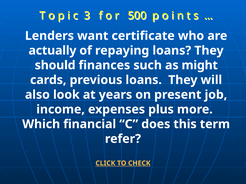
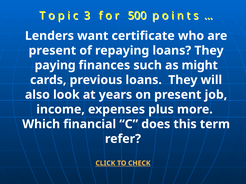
actually at (52, 51): actually -> present
should: should -> paying
